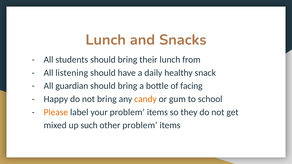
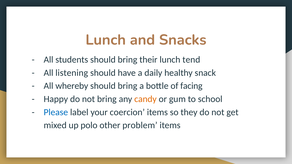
from: from -> tend
guardian: guardian -> whereby
Please colour: orange -> blue
your problem: problem -> coercion
such: such -> polo
